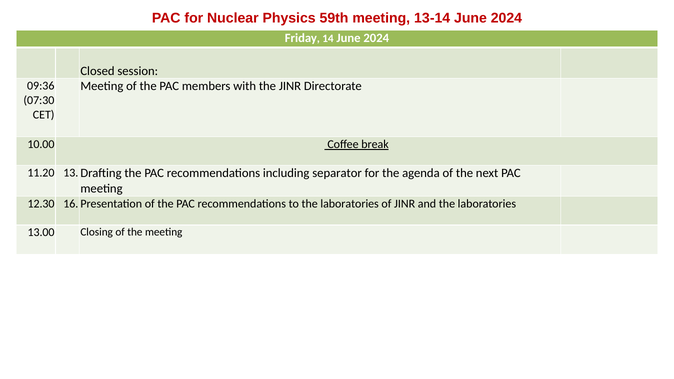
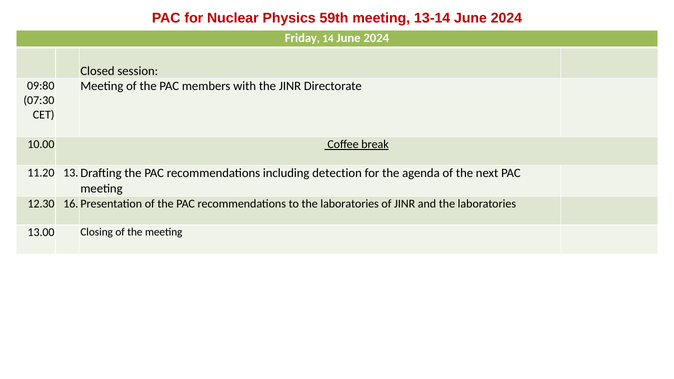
09:36: 09:36 -> 09:80
separator: separator -> detection
